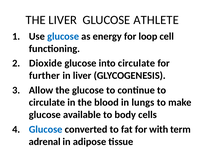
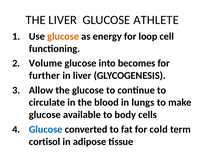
glucose at (63, 36) colour: blue -> orange
Dioxide: Dioxide -> Volume
into circulate: circulate -> becomes
with: with -> cold
adrenal: adrenal -> cortisol
